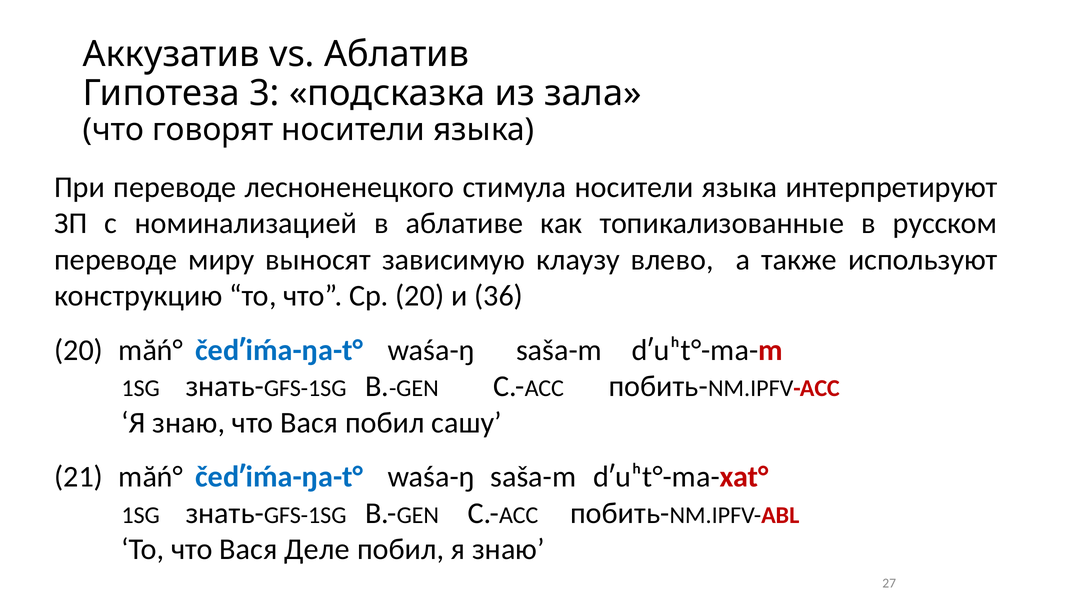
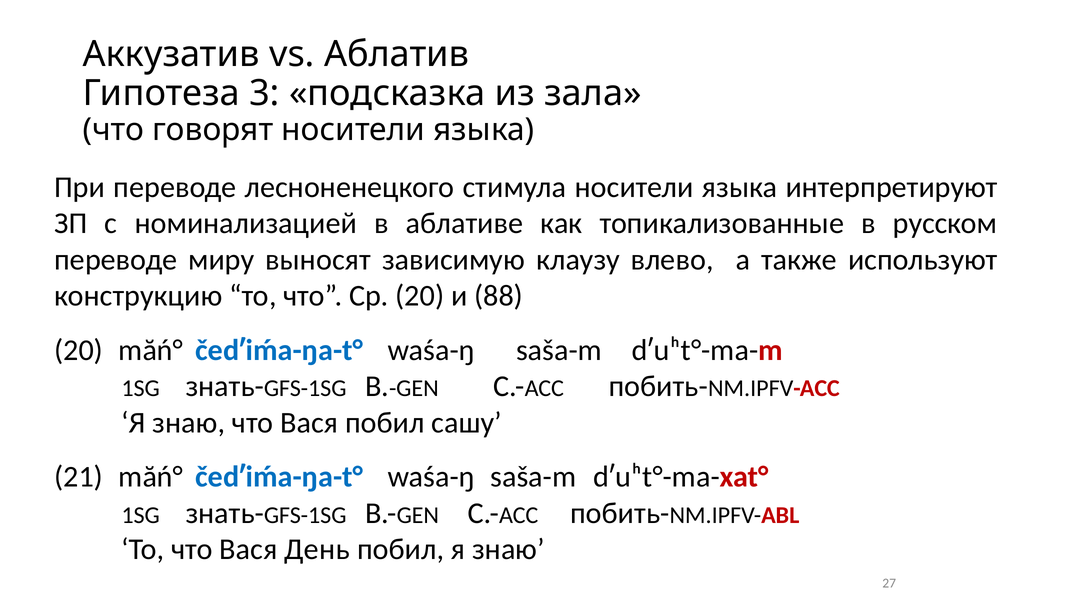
36: 36 -> 88
Деле: Деле -> День
